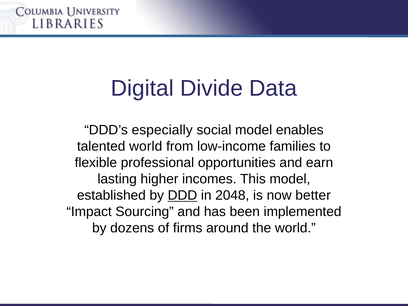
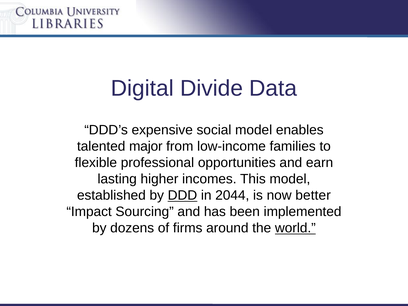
especially: especially -> expensive
talented world: world -> major
2048: 2048 -> 2044
world at (295, 228) underline: none -> present
